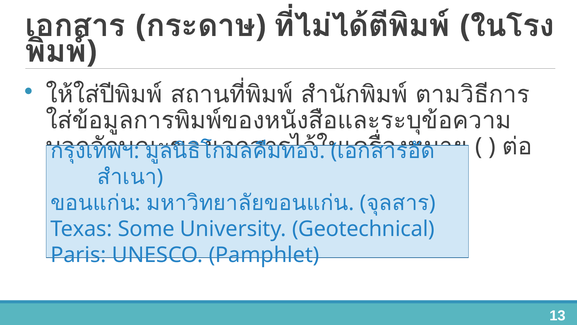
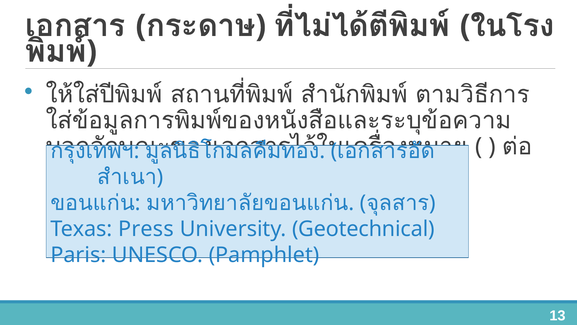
Some: Some -> Press
